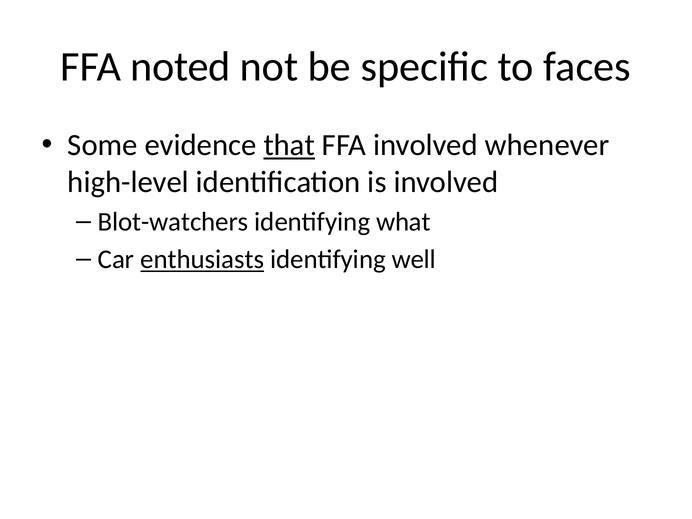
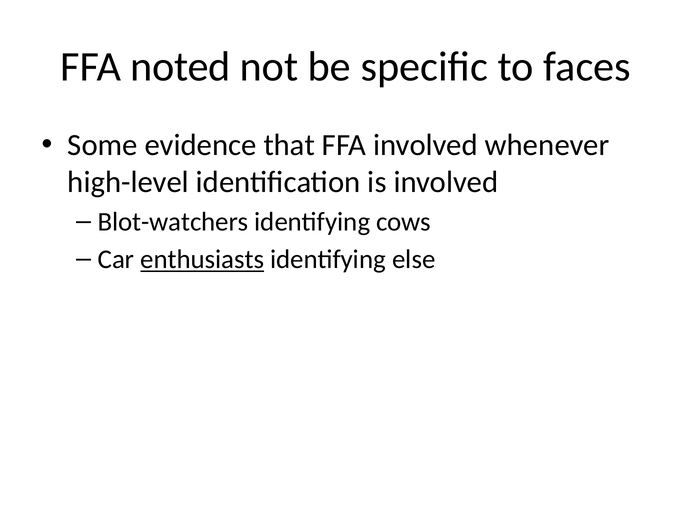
that underline: present -> none
what: what -> cows
well: well -> else
